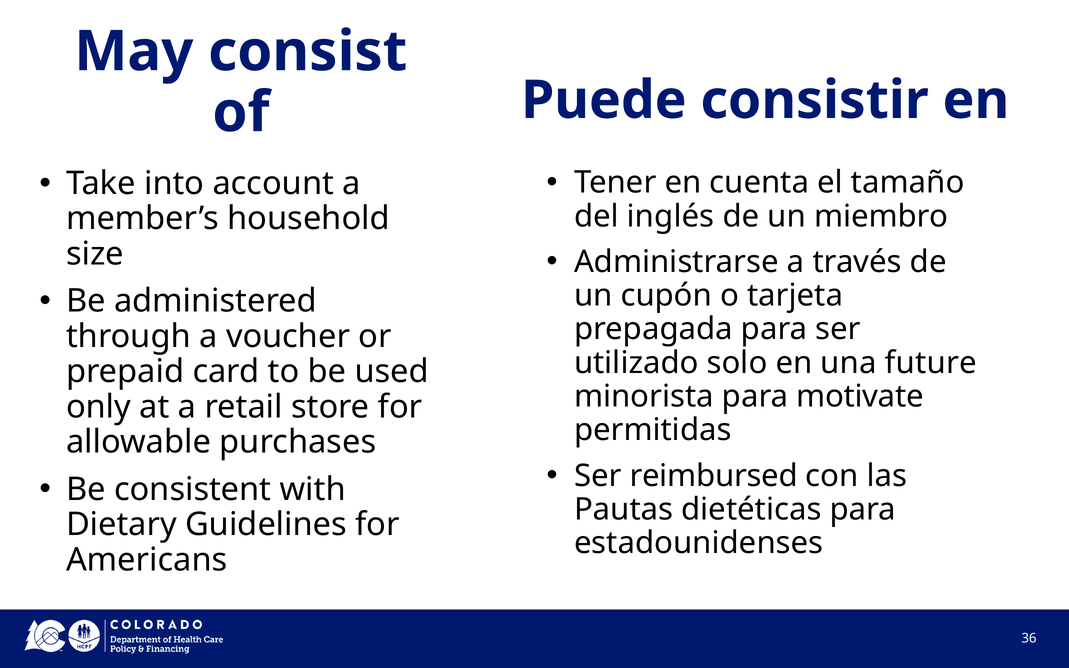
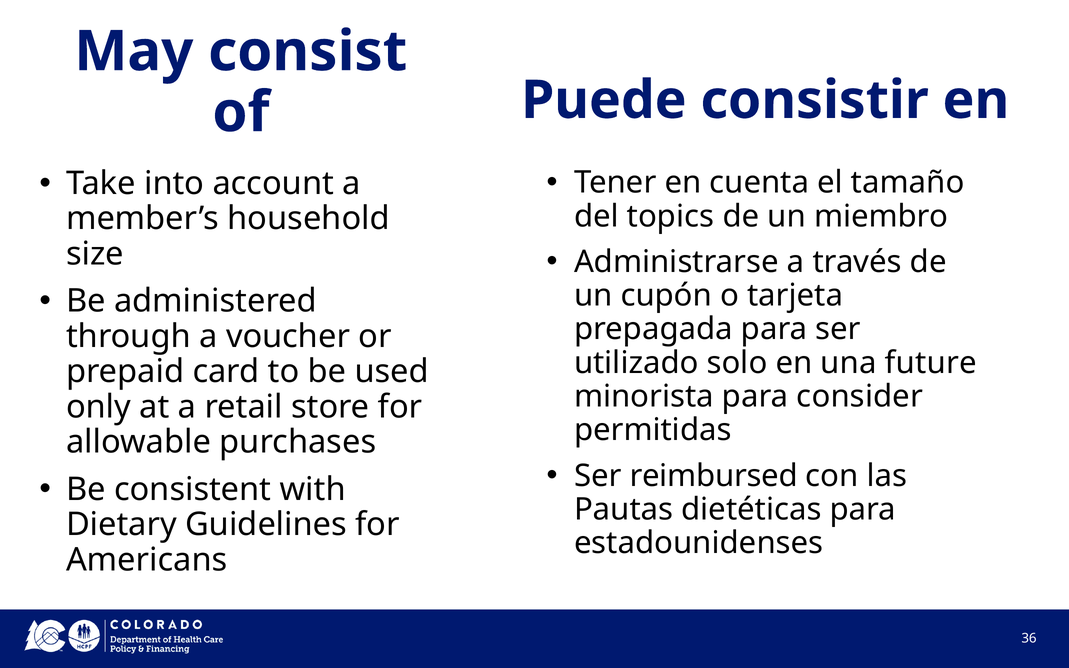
inglés: inglés -> topics
motivate: motivate -> consider
